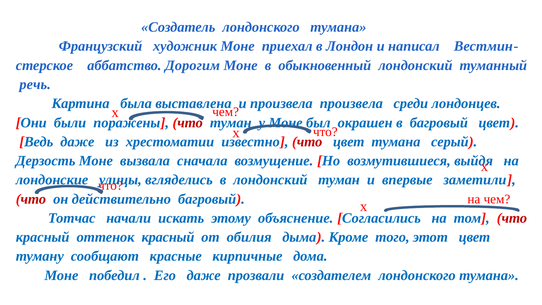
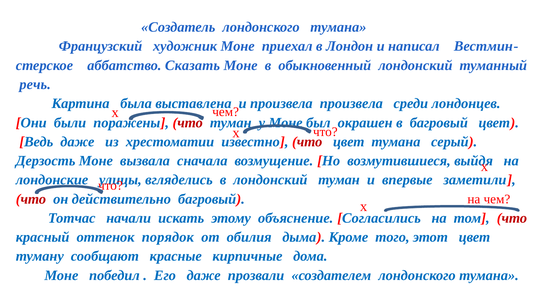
Дорогим: Дорогим -> Сказать
оттенок красный: красный -> порядок
